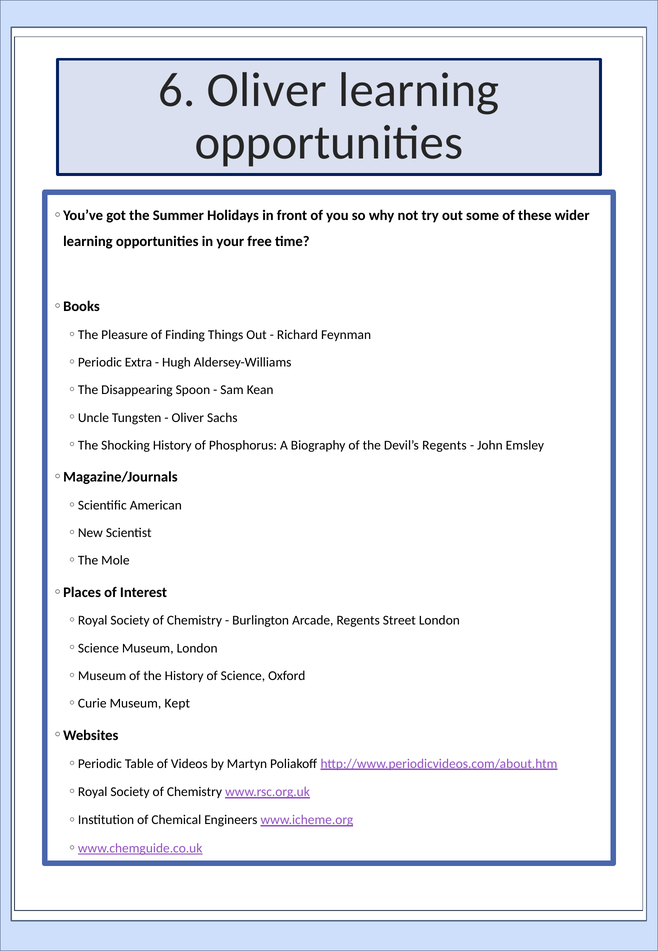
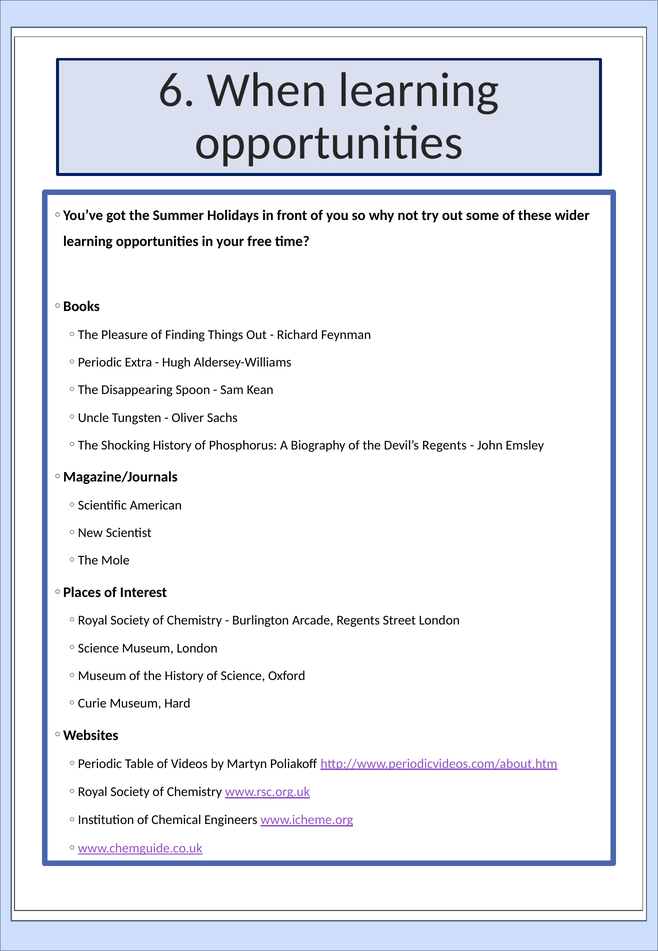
6 Oliver: Oliver -> When
Kept: Kept -> Hard
